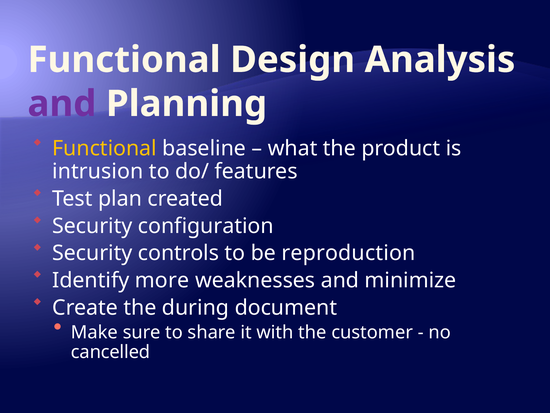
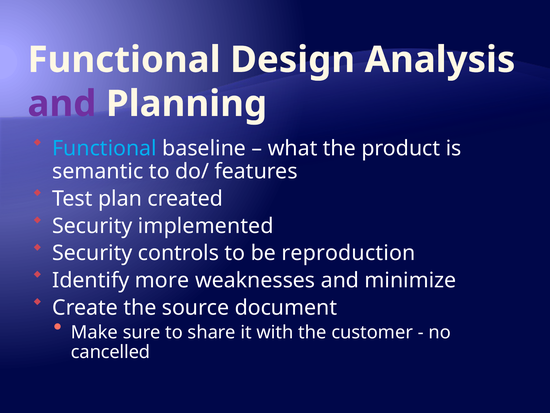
Functional at (105, 148) colour: yellow -> light blue
intrusion: intrusion -> semantic
configuration: configuration -> implemented
during: during -> source
